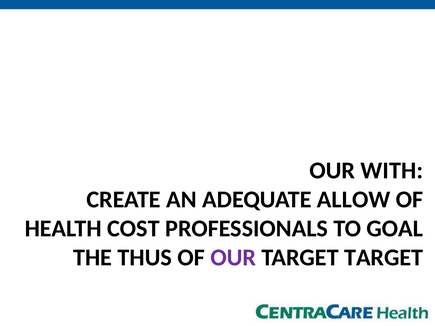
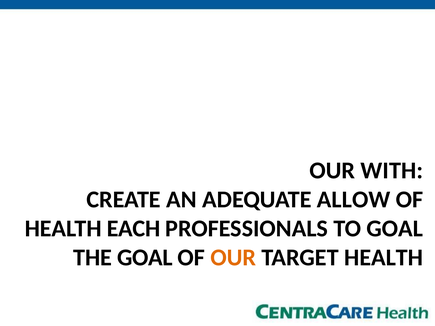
COST: COST -> EACH
THE THUS: THUS -> GOAL
OUR at (233, 258) colour: purple -> orange
TARGET TARGET: TARGET -> HEALTH
